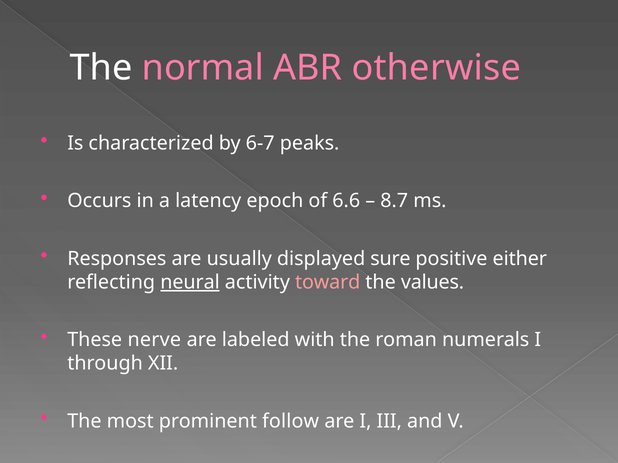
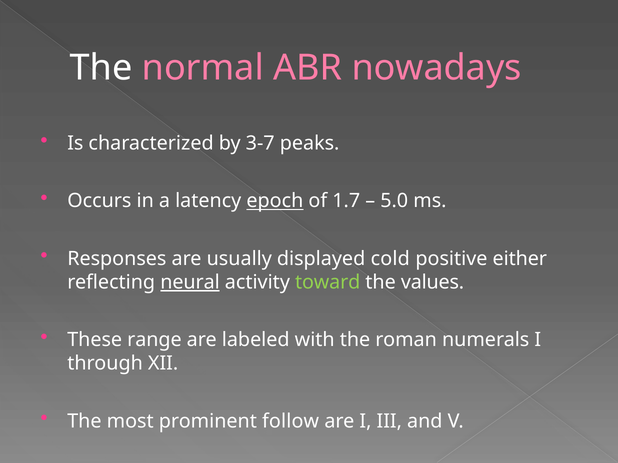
otherwise: otherwise -> nowadays
6-7: 6-7 -> 3-7
epoch underline: none -> present
6.6: 6.6 -> 1.7
8.7: 8.7 -> 5.0
sure: sure -> cold
toward colour: pink -> light green
nerve: nerve -> range
